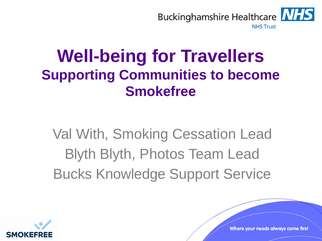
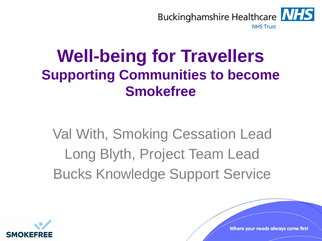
Blyth at (80, 155): Blyth -> Long
Photos: Photos -> Project
